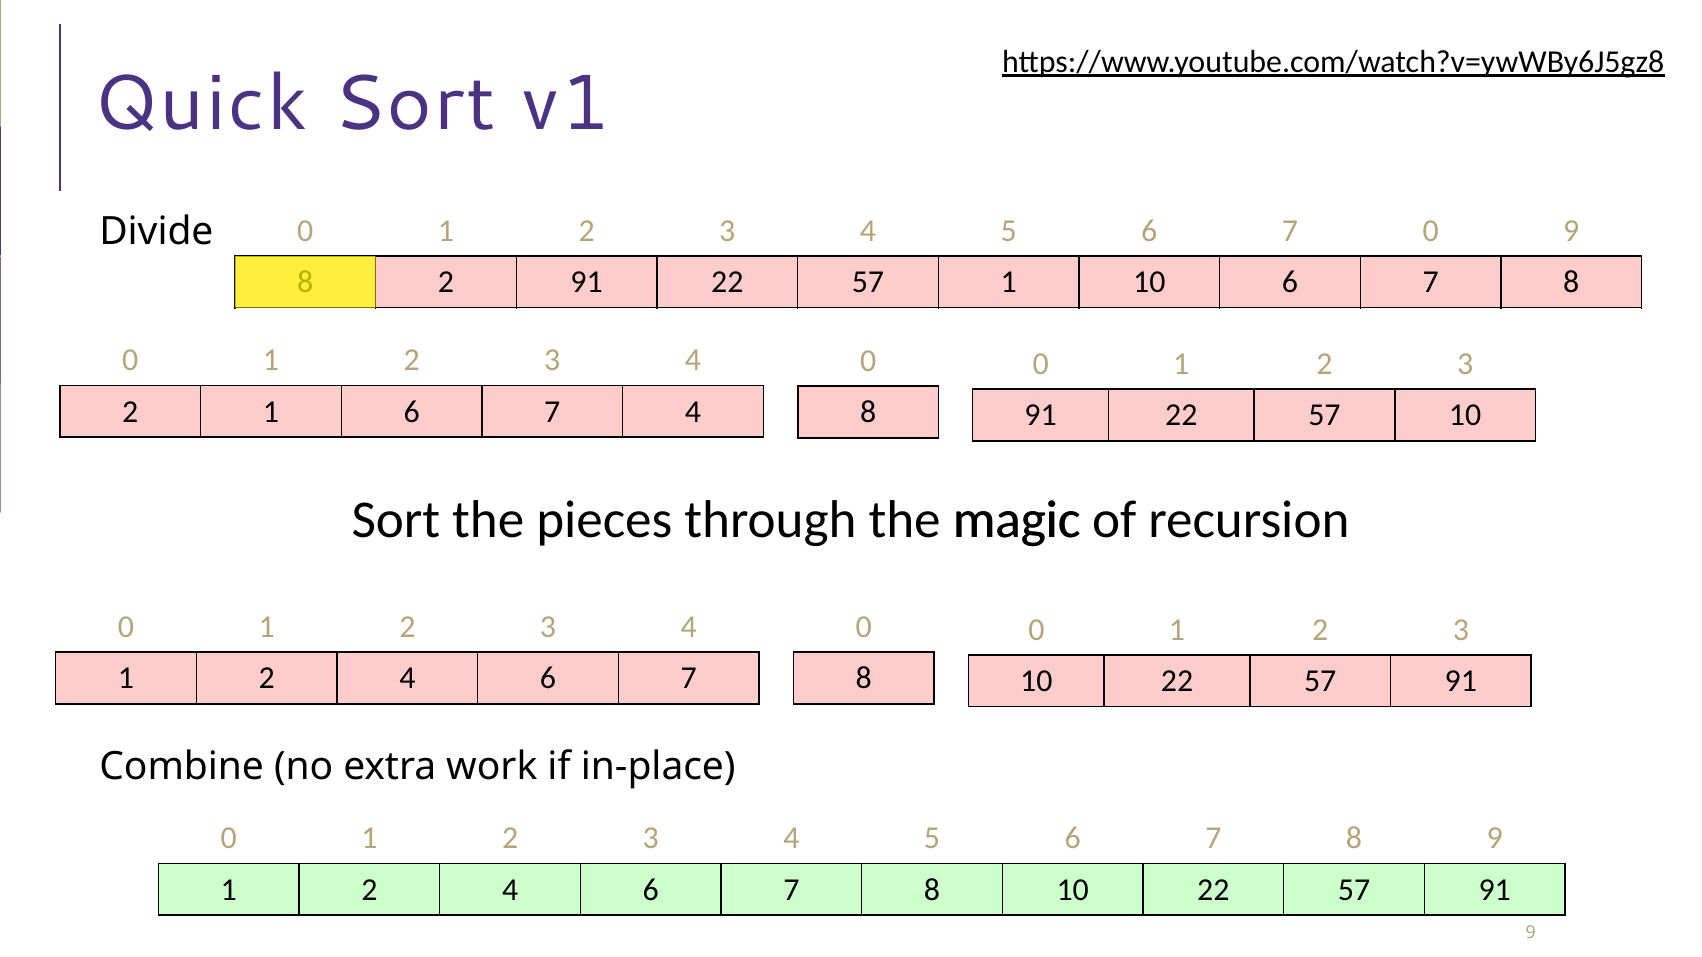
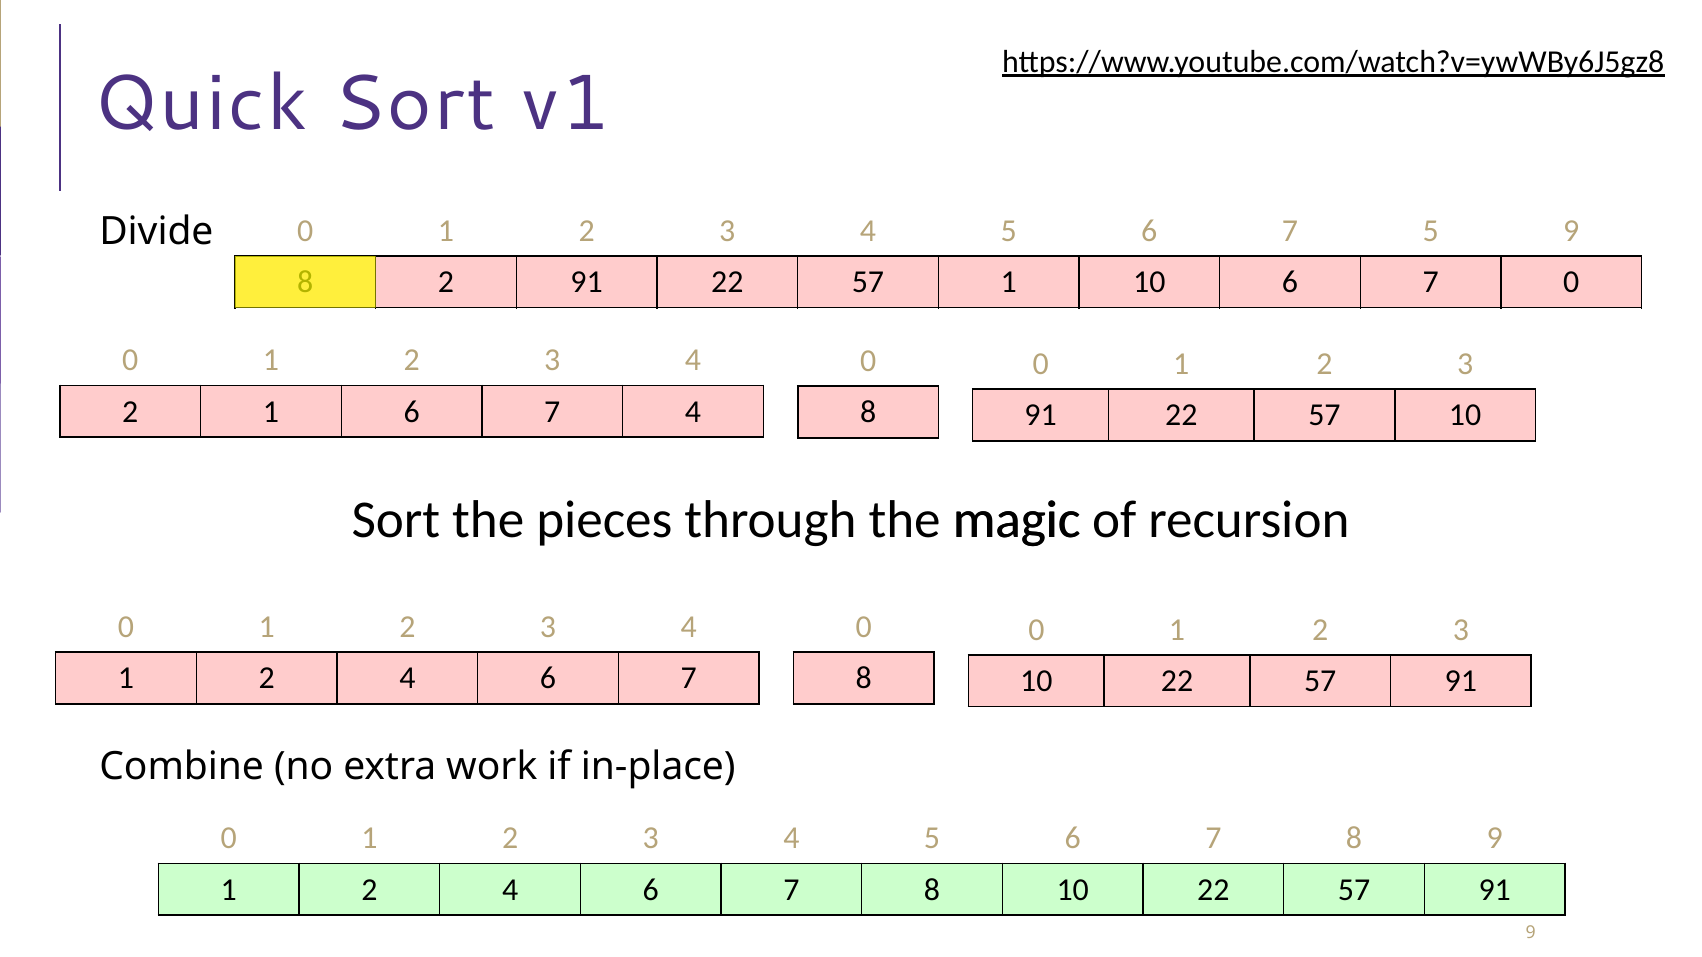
5 6 7 0: 0 -> 5
10 6 7 8: 8 -> 0
